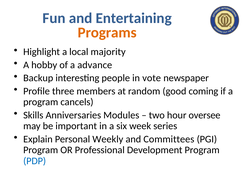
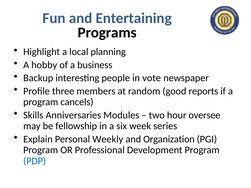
Programs colour: orange -> black
majority: majority -> planning
advance: advance -> business
coming: coming -> reports
important: important -> fellowship
Committees: Committees -> Organization
